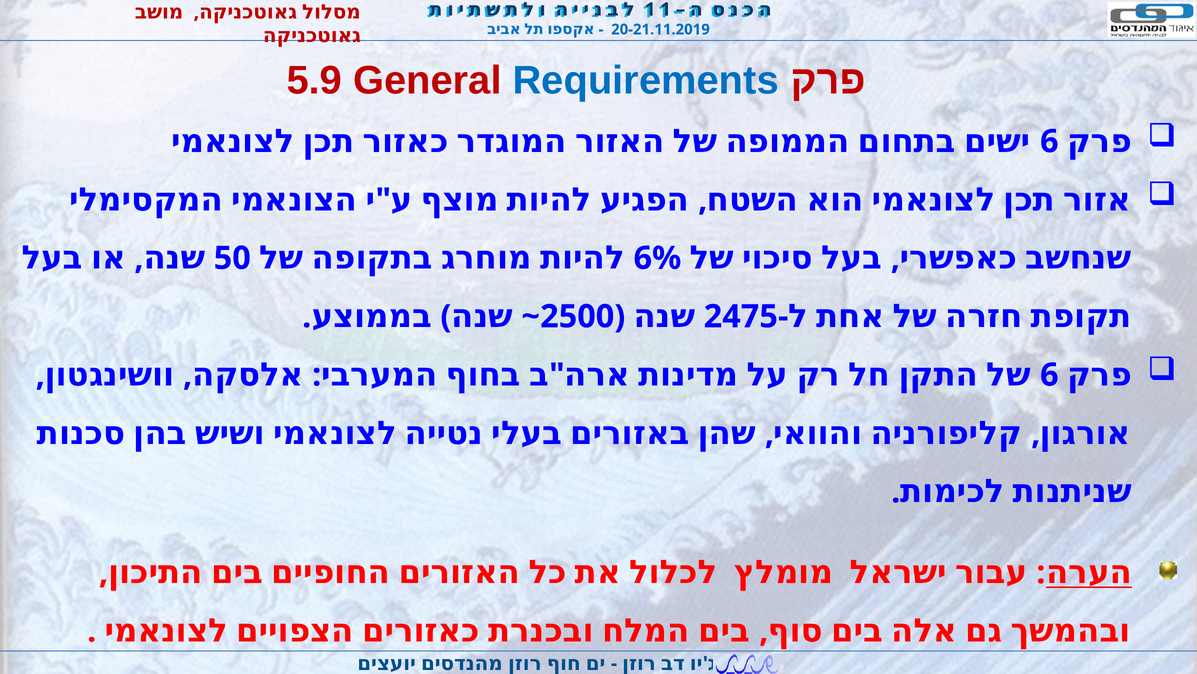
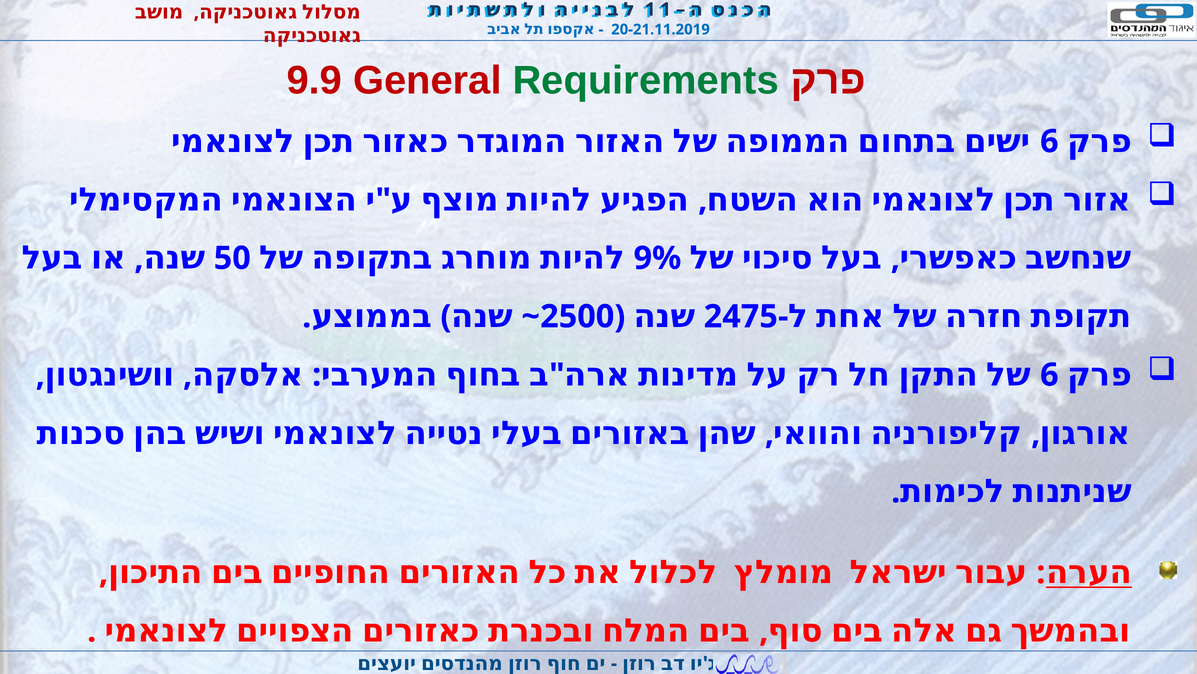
5.9: 5.9 -> 9.9
Requirements colour: blue -> green
6%: 6% -> 9%
